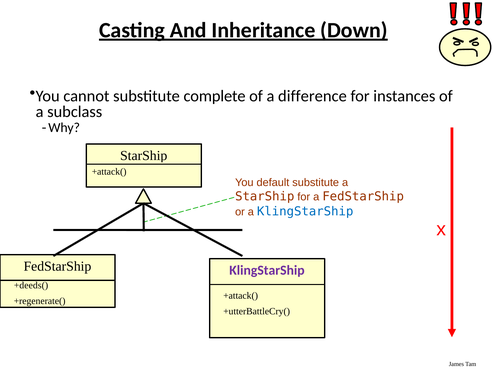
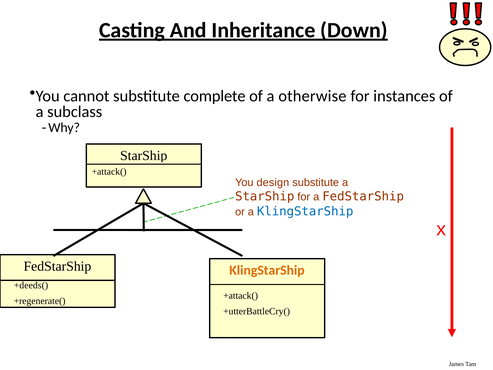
difference: difference -> otherwise
default: default -> design
KlingStarShip at (267, 270) colour: purple -> orange
